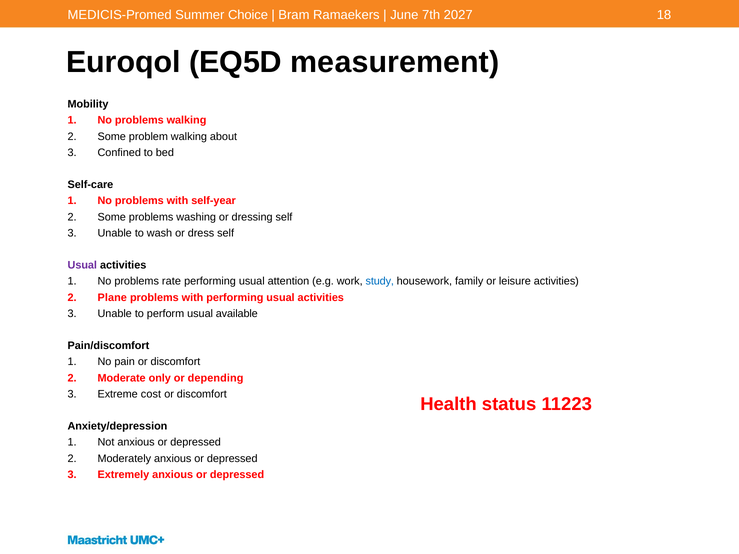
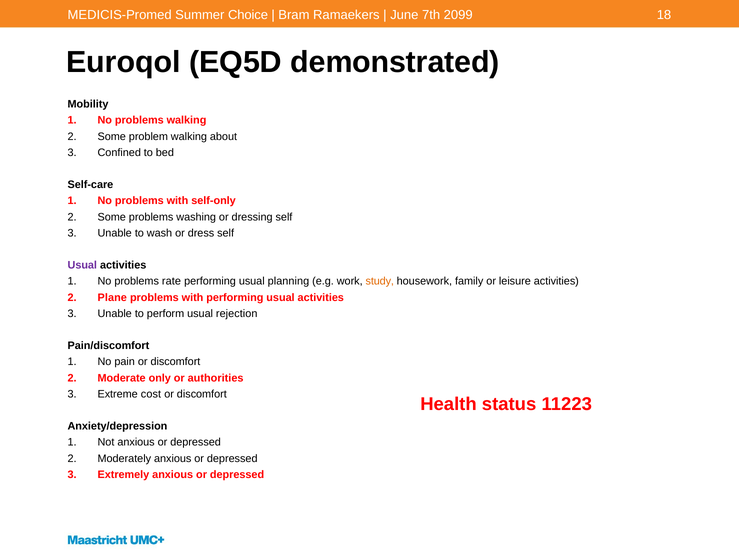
2027: 2027 -> 2099
measurement: measurement -> demonstrated
self-year: self-year -> self-only
attention: attention -> planning
study colour: blue -> orange
available: available -> rejection
depending: depending -> authorities
